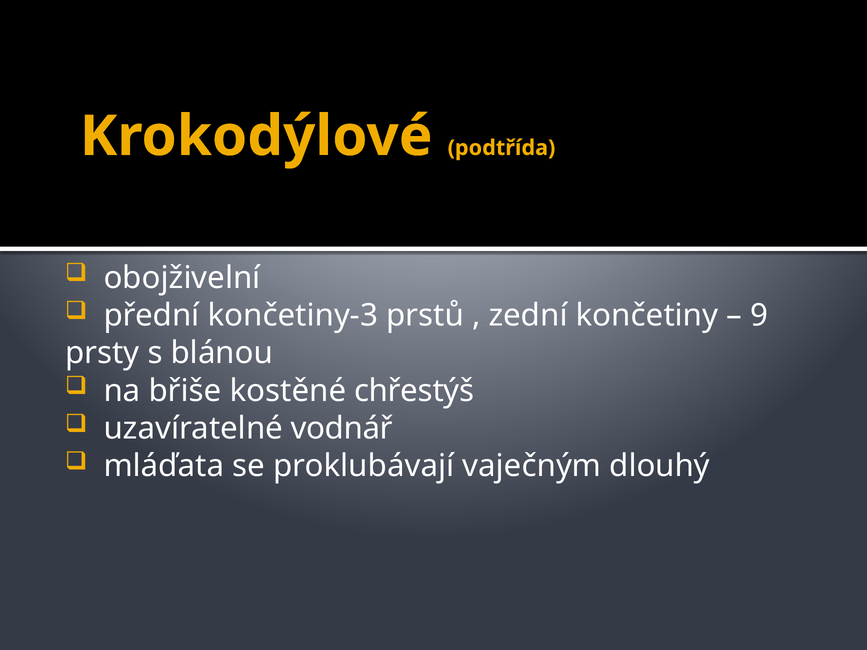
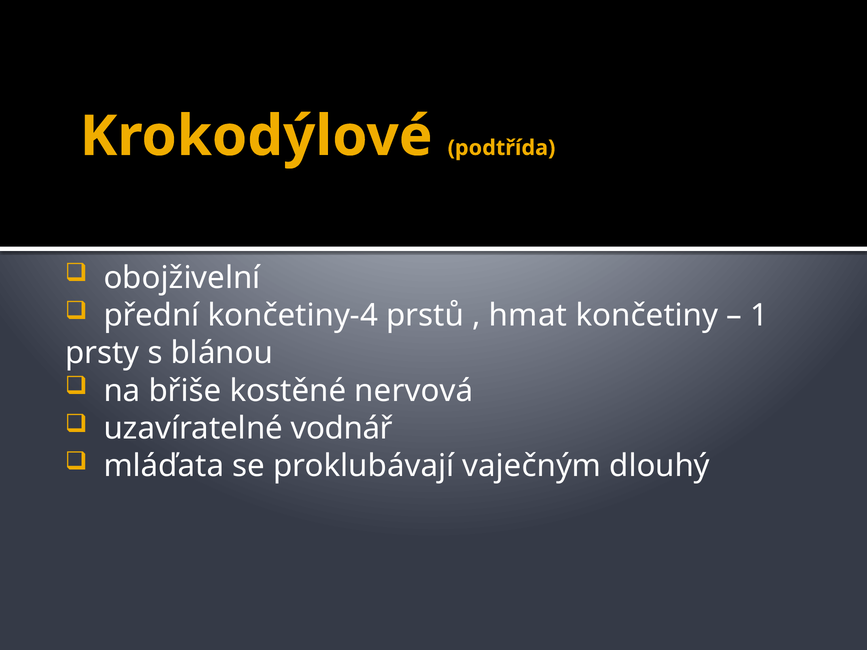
končetiny-3: končetiny-3 -> končetiny-4
zední: zední -> hmat
9: 9 -> 1
chřestýš: chřestýš -> nervová
